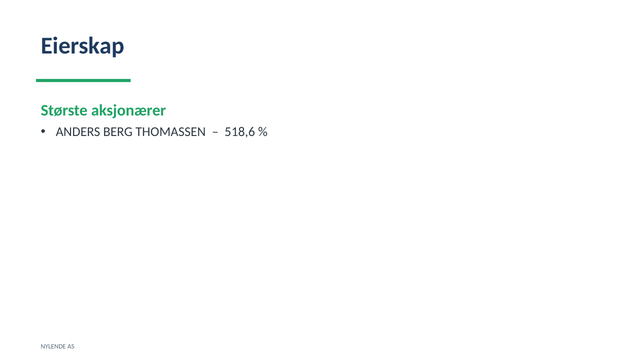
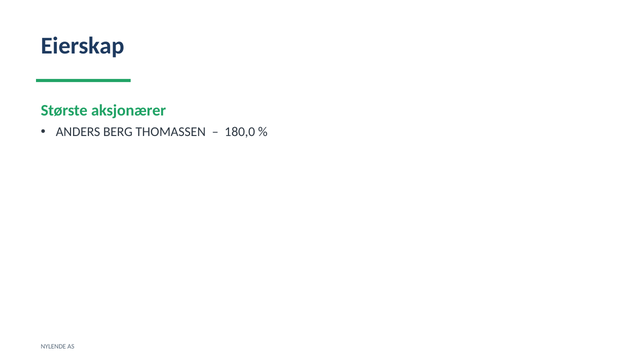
518,6: 518,6 -> 180,0
